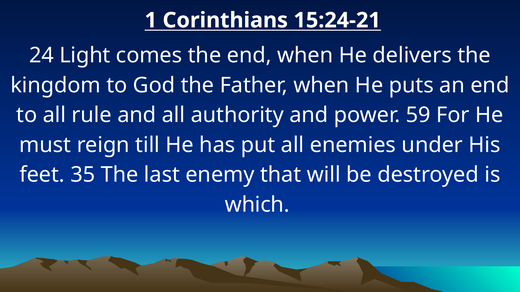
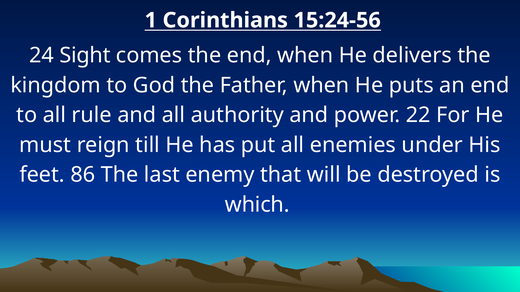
15:24-21: 15:24-21 -> 15:24-56
Light: Light -> Sight
59: 59 -> 22
35: 35 -> 86
